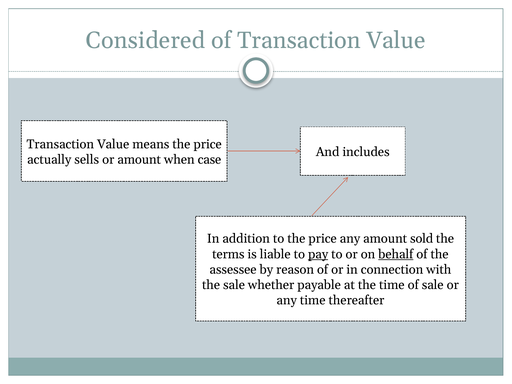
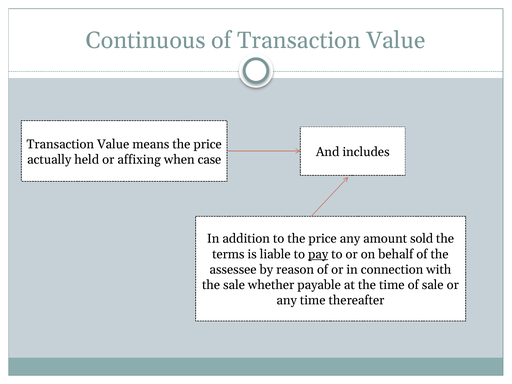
Considered: Considered -> Continuous
sells: sells -> held
or amount: amount -> affixing
behalf underline: present -> none
